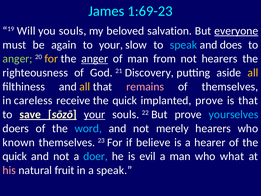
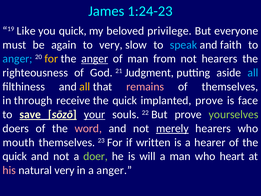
1:69-23: 1:69-23 -> 1:24-23
Will: Will -> Like
you souls: souls -> quick
salvation: salvation -> privilege
everyone underline: present -> none
to your: your -> very
does: does -> faith
anger at (18, 59) colour: light green -> light blue
Discovery: Discovery -> Judgment
all at (253, 73) colour: yellow -> light blue
careless: careless -> through
is that: that -> face
yourselves colour: light blue -> light green
word colour: light blue -> pink
merely underline: none -> present
known: known -> mouth
believe: believe -> written
doer colour: light blue -> light green
evil: evil -> will
what: what -> heart
natural fruit: fruit -> very
a speak: speak -> anger
